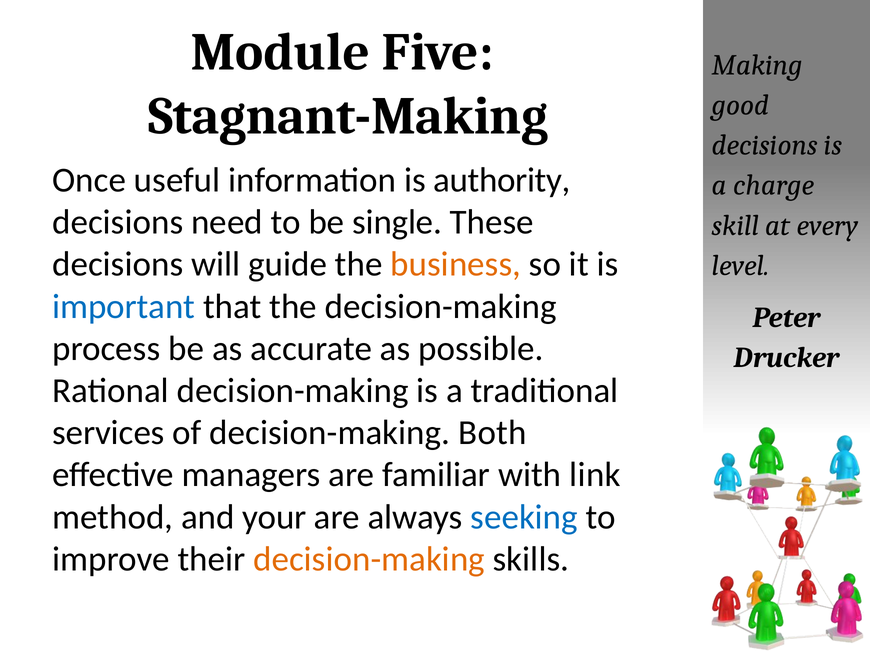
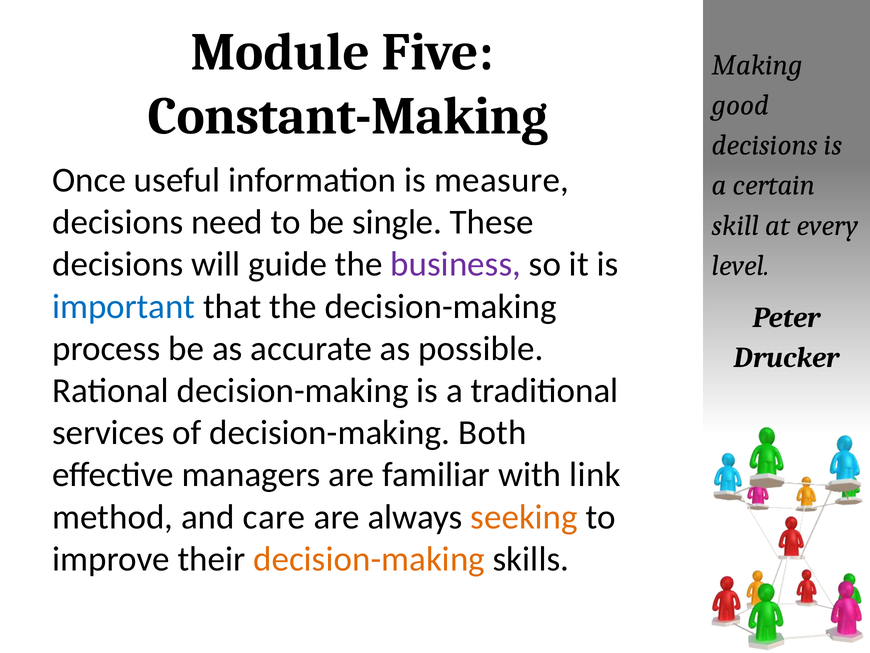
Stagnant-Making: Stagnant-Making -> Constant-Making
authority: authority -> measure
charge: charge -> certain
business colour: orange -> purple
your: your -> care
seeking colour: blue -> orange
